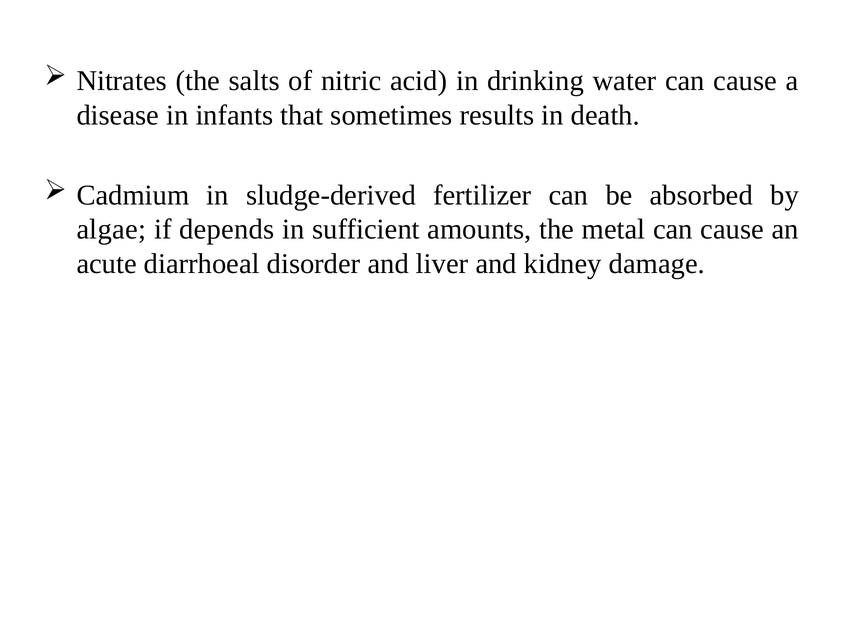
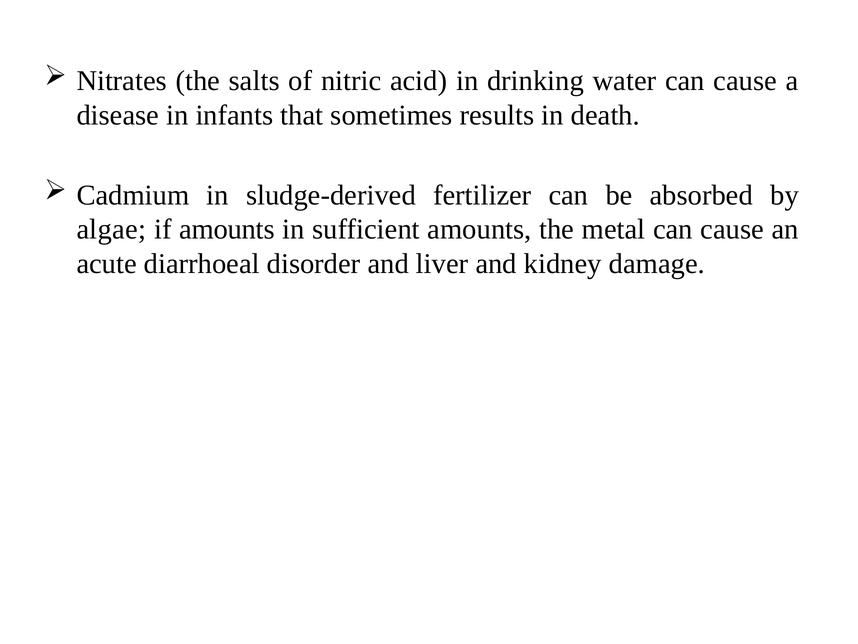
if depends: depends -> amounts
